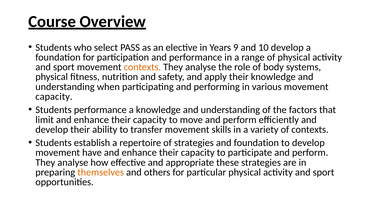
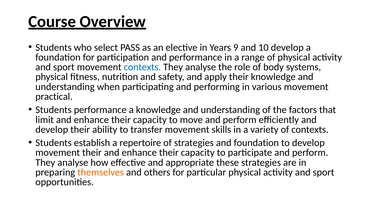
contexts at (142, 67) colour: orange -> blue
capacity at (54, 96): capacity -> practical
movement have: have -> their
